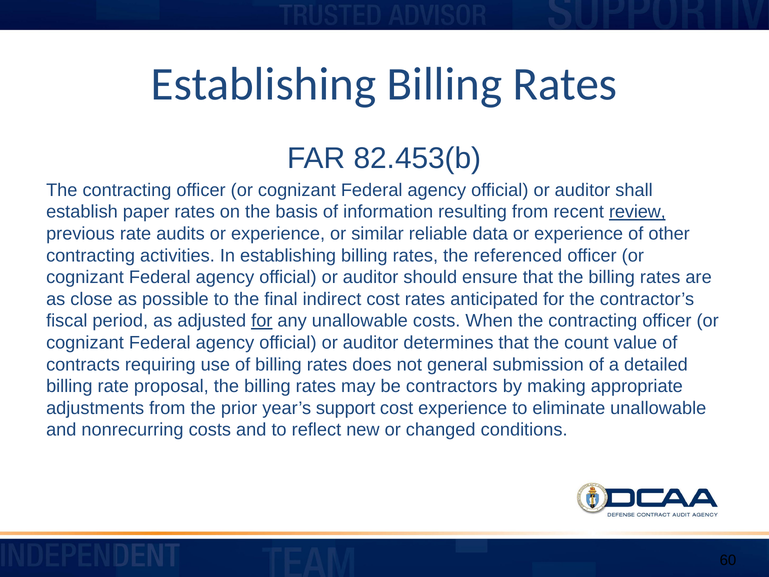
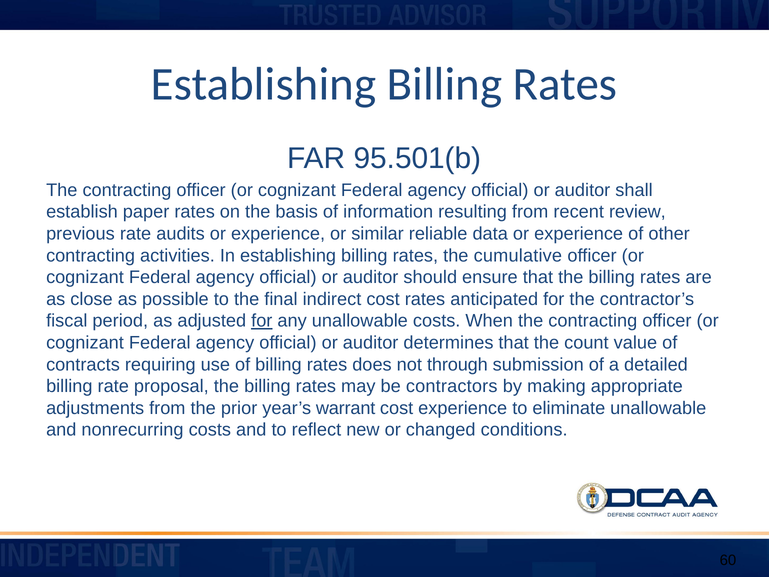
82.453(b: 82.453(b -> 95.501(b
review underline: present -> none
referenced: referenced -> cumulative
general: general -> through
support: support -> warrant
